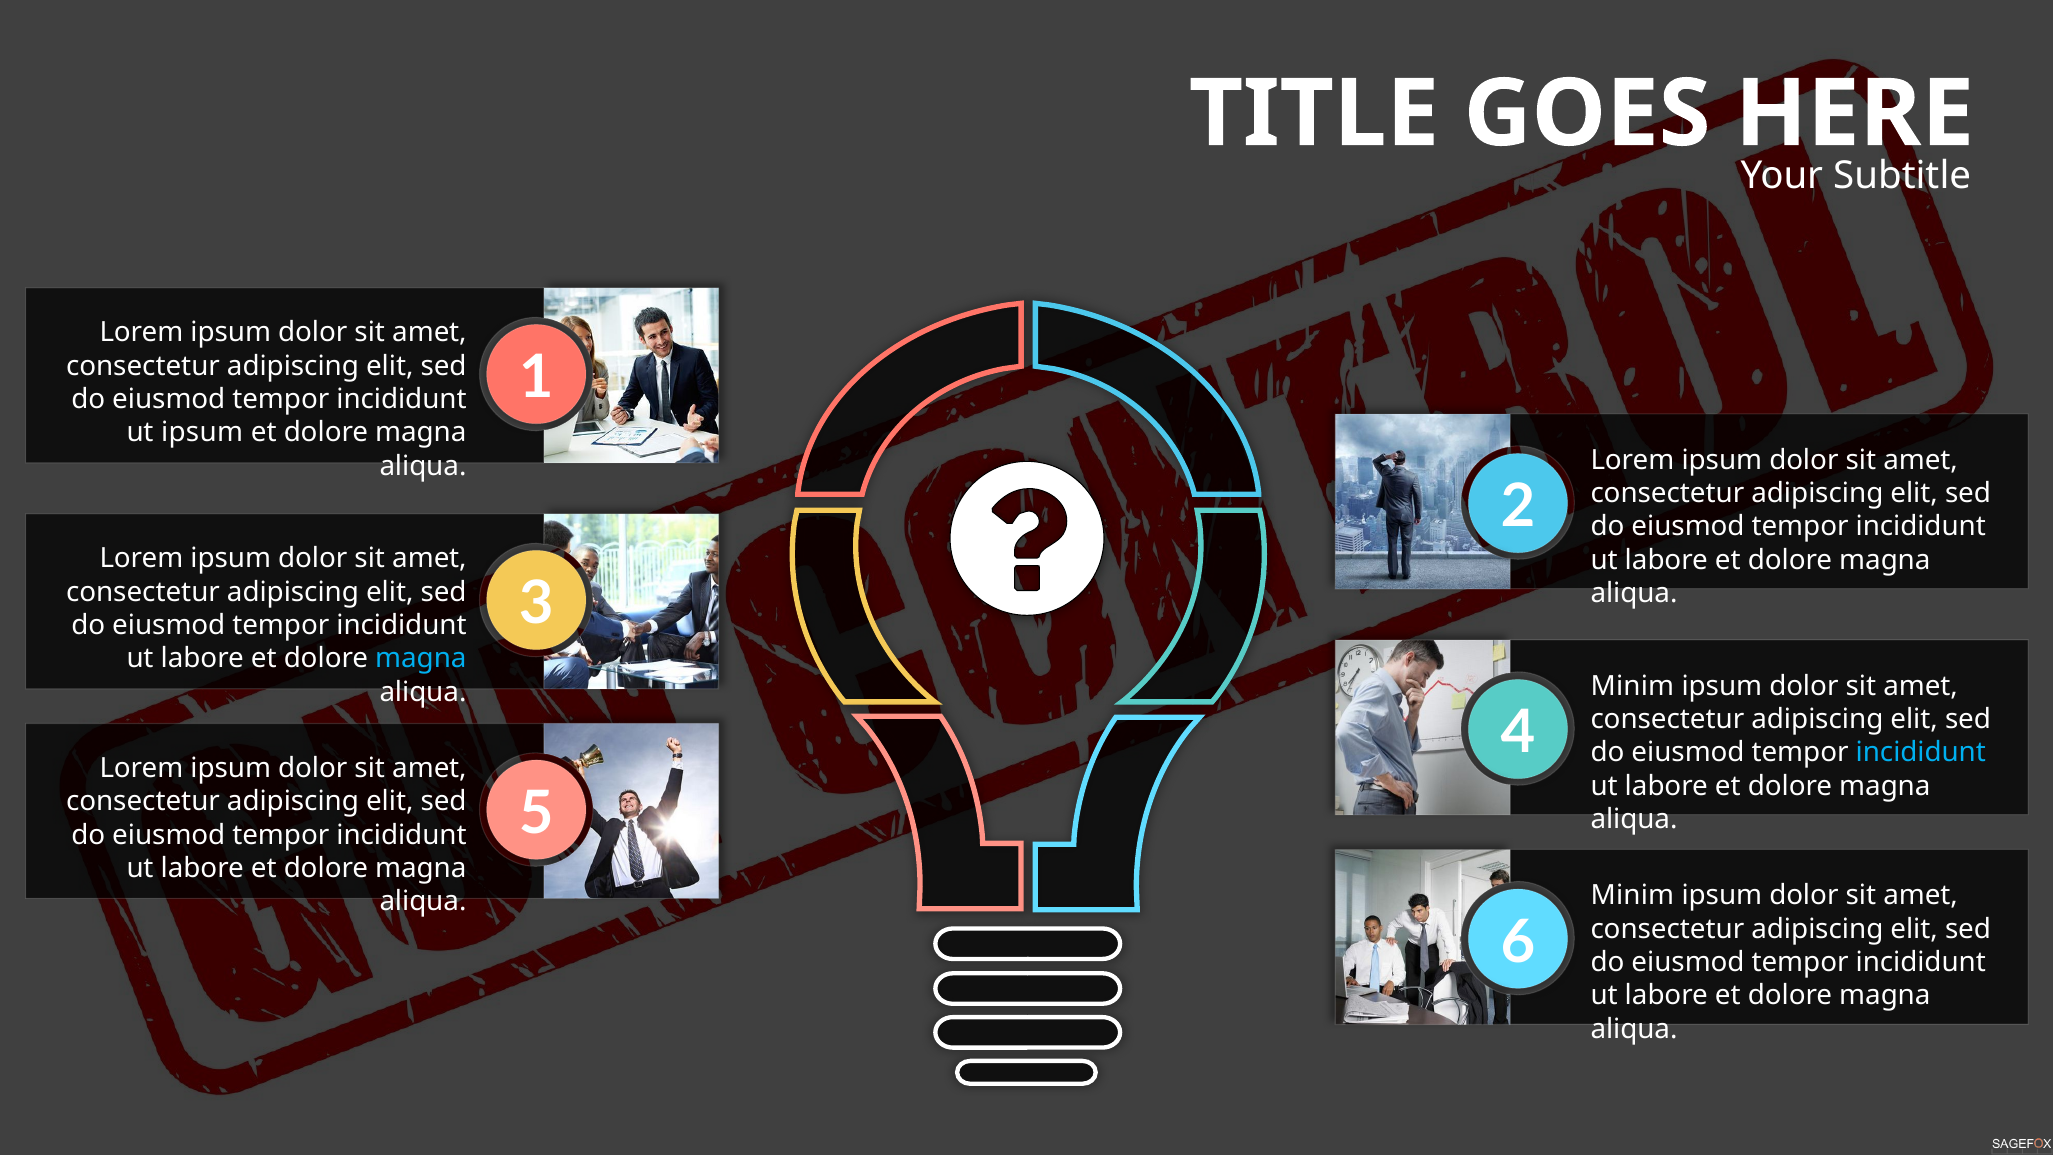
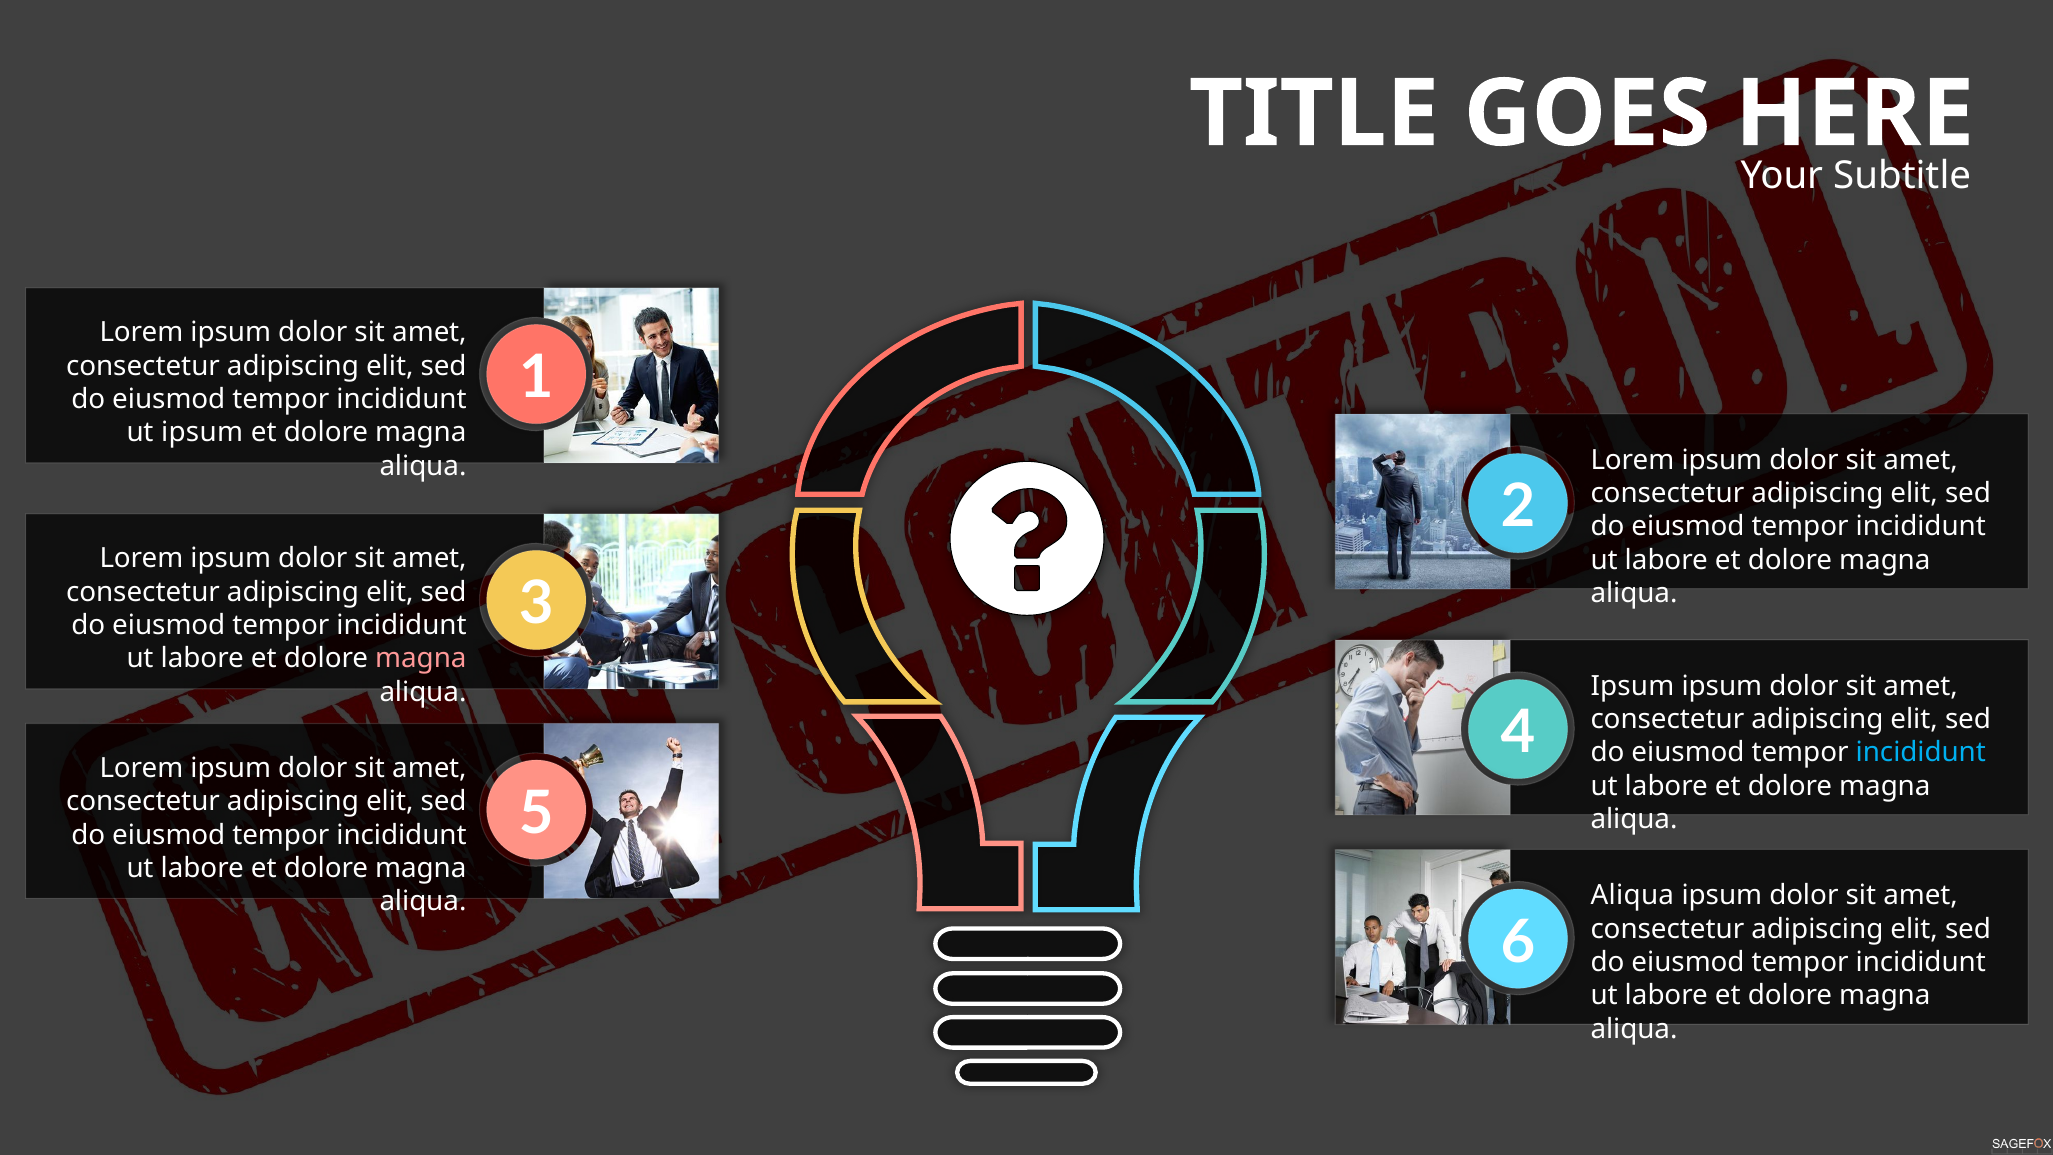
magna at (421, 659) colour: light blue -> pink
Minim at (1632, 686): Minim -> Ipsum
Minim at (1632, 895): Minim -> Aliqua
